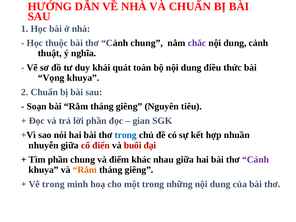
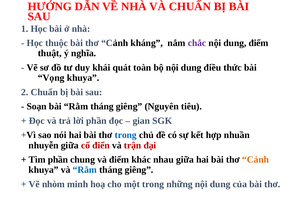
Cảnh chung: chung -> kháng
dung cảnh: cảnh -> điểm
buổi: buổi -> trận
Cảnh at (256, 160) colour: purple -> orange
Rằm at (85, 170) colour: orange -> blue
Vẽ trong: trong -> nhòm
